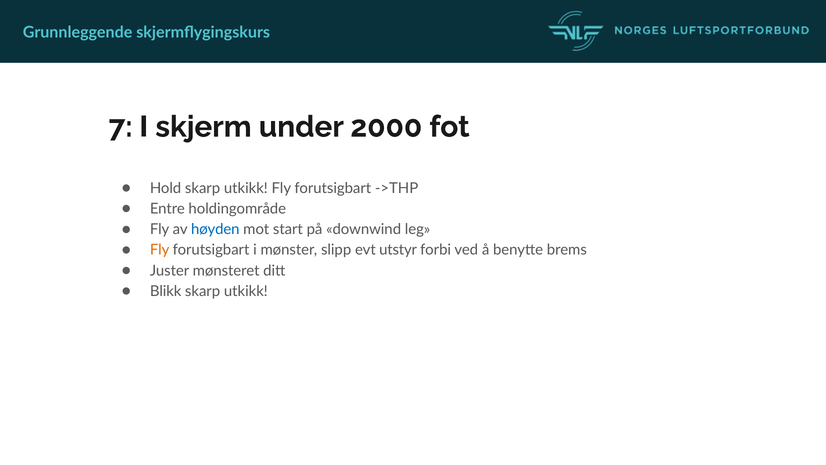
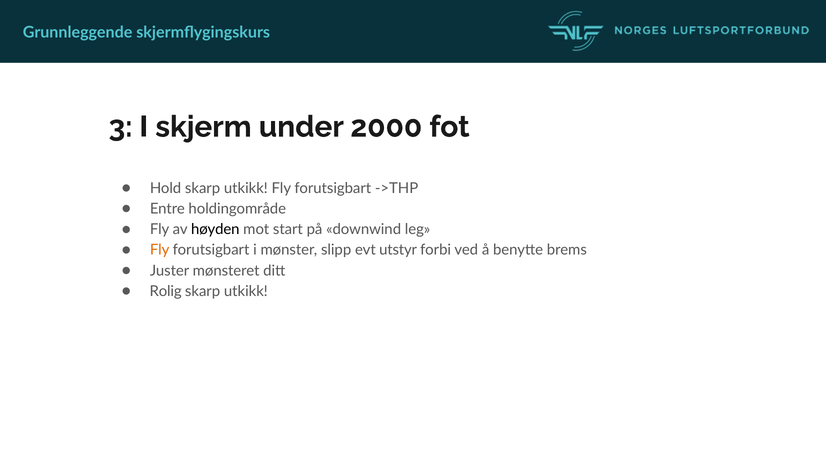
7: 7 -> 3
høyden colour: blue -> black
Blikk: Blikk -> Rolig
